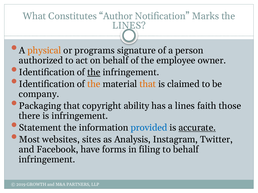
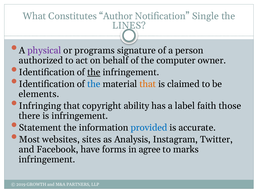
Marks: Marks -> Single
physical colour: orange -> purple
employee: employee -> computer
the at (94, 84) colour: orange -> blue
company: company -> elements
Packaging: Packaging -> Infringing
a lines: lines -> label
accurate underline: present -> none
filing: filing -> agree
to behalf: behalf -> marks
